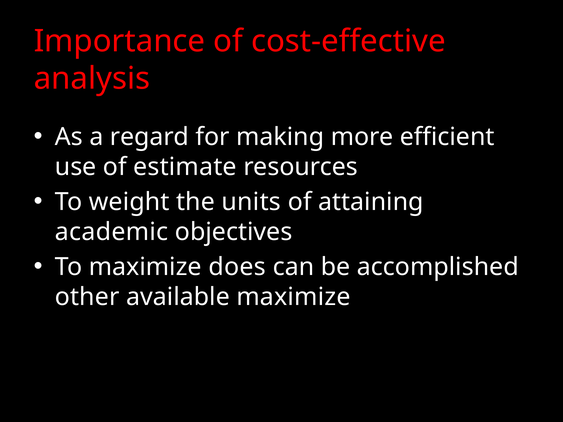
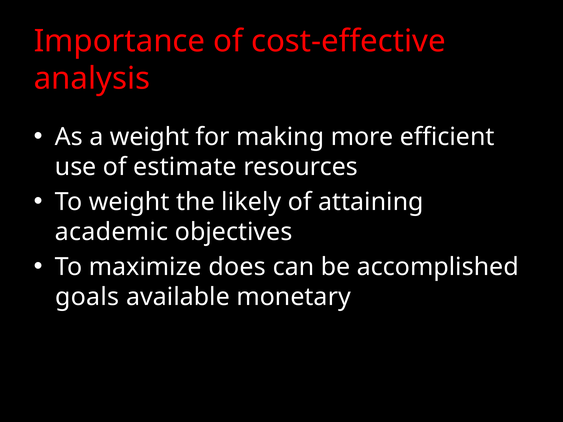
a regard: regard -> weight
units: units -> likely
other: other -> goals
available maximize: maximize -> monetary
